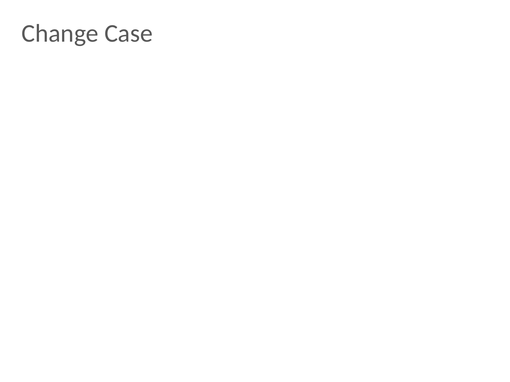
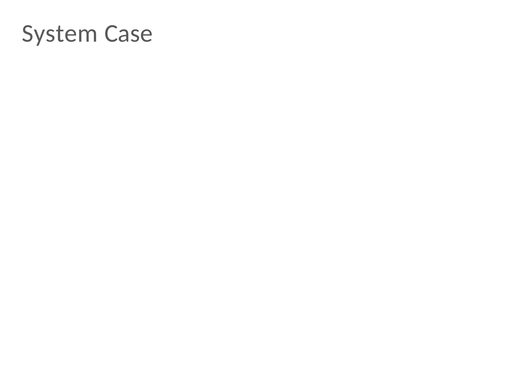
Change: Change -> System
